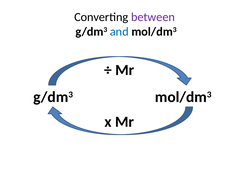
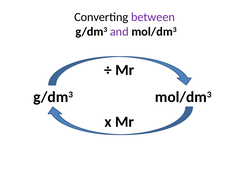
and colour: blue -> purple
